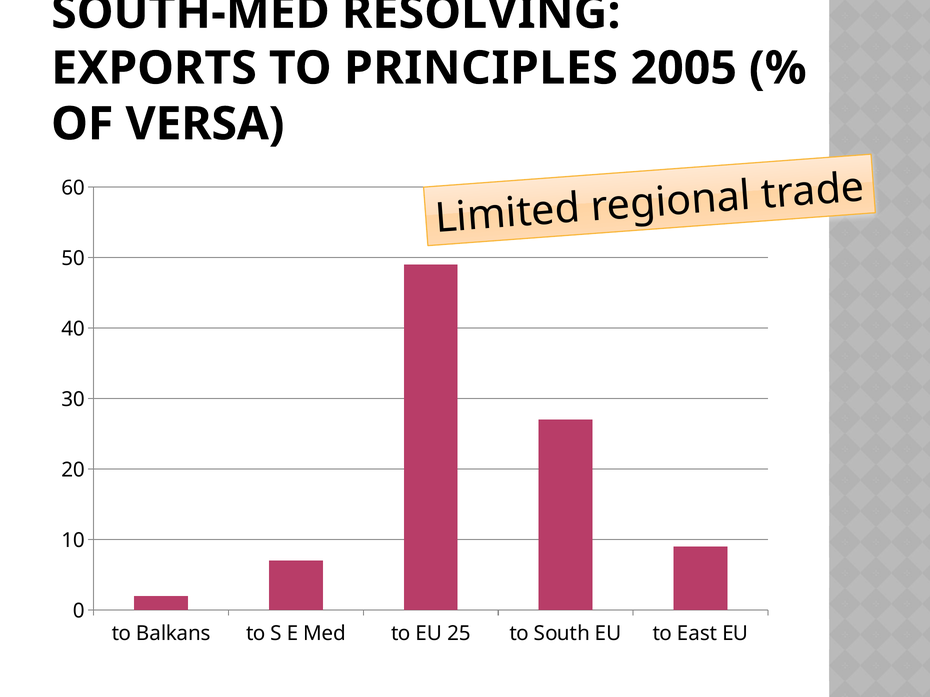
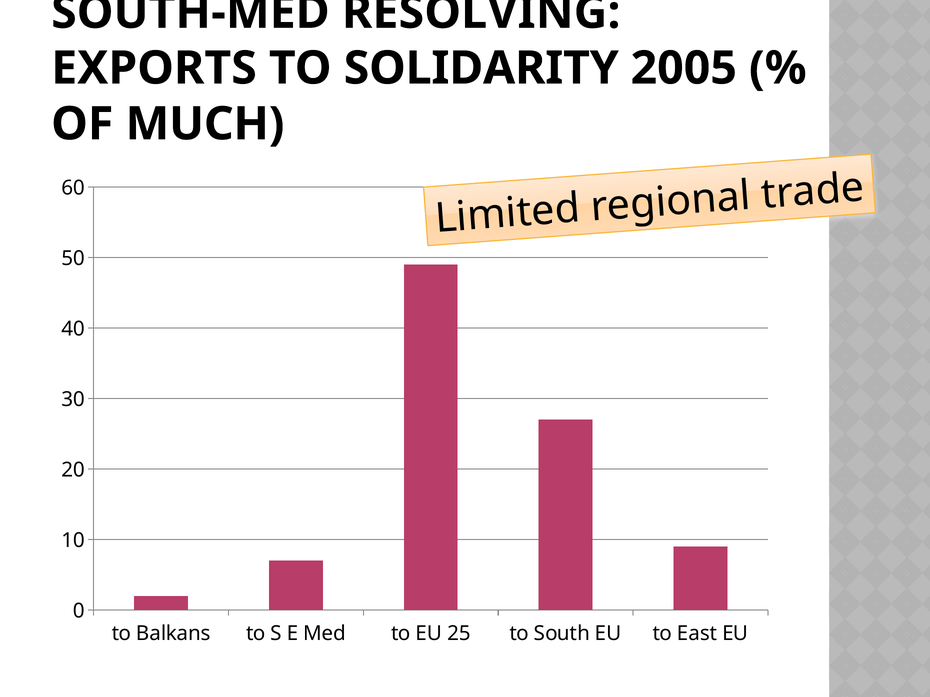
PRINCIPLES: PRINCIPLES -> SOLIDARITY
VERSA: VERSA -> MUCH
